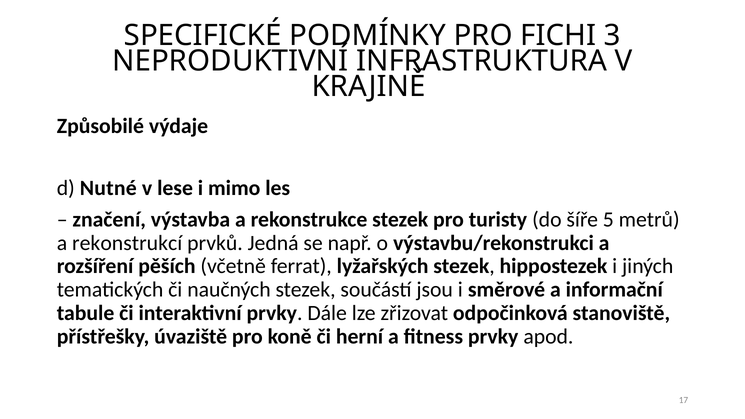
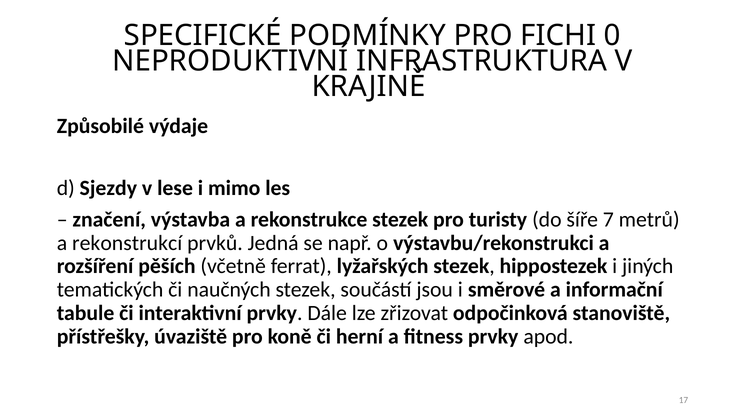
3: 3 -> 0
Nutné: Nutné -> Sjezdy
5: 5 -> 7
